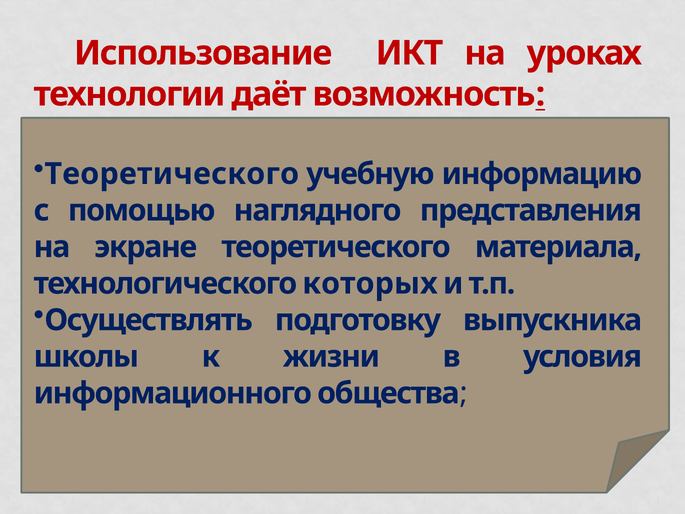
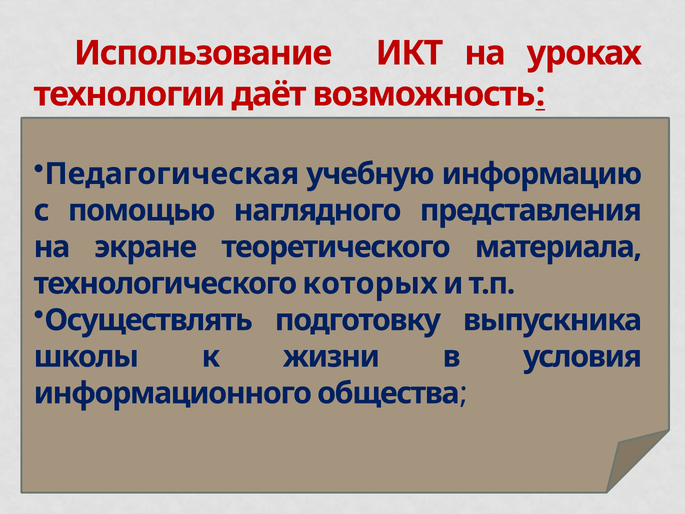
Теоретического at (172, 174): Теоретического -> Педагогическая
